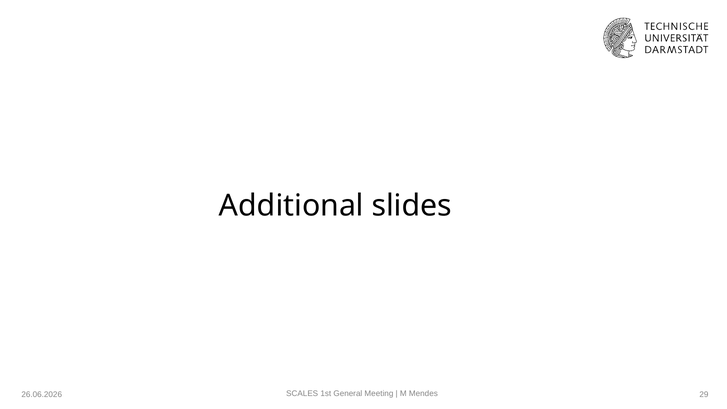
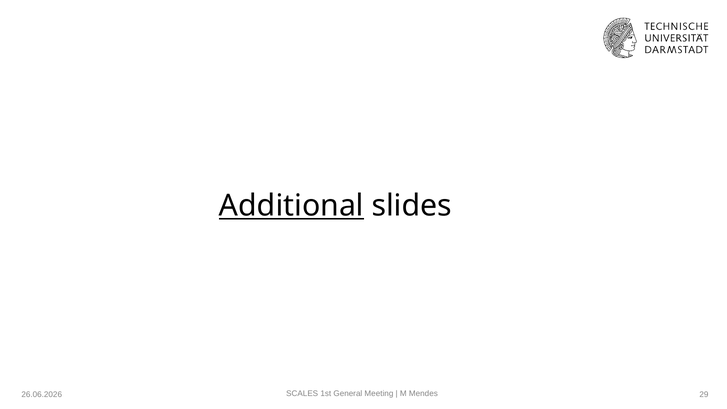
Additional underline: none -> present
